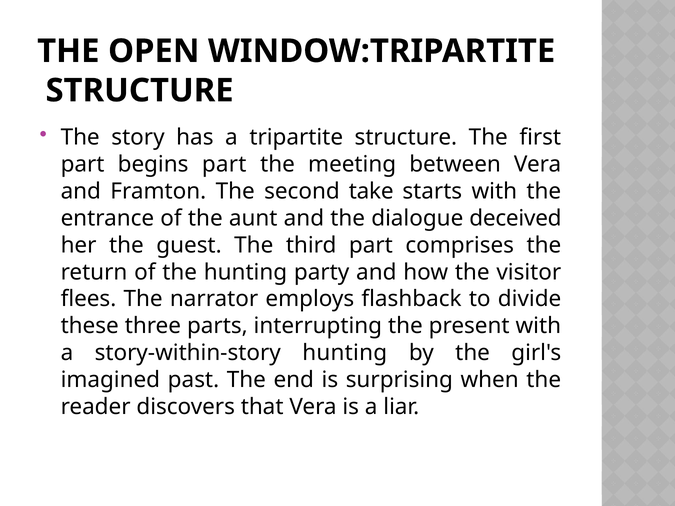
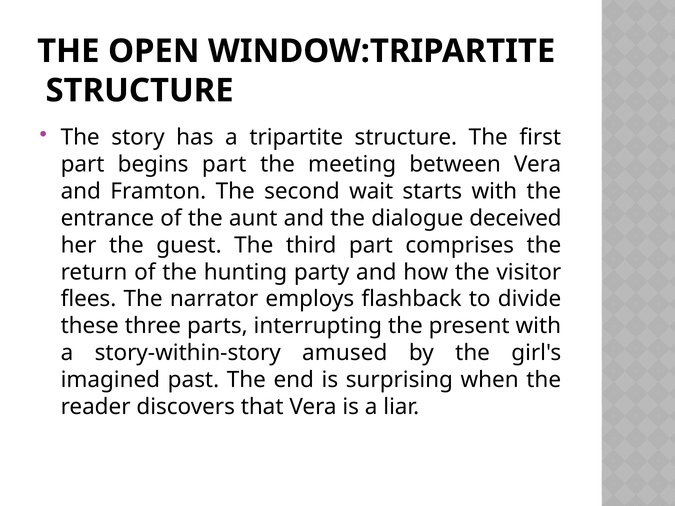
take: take -> wait
story-within-story hunting: hunting -> amused
